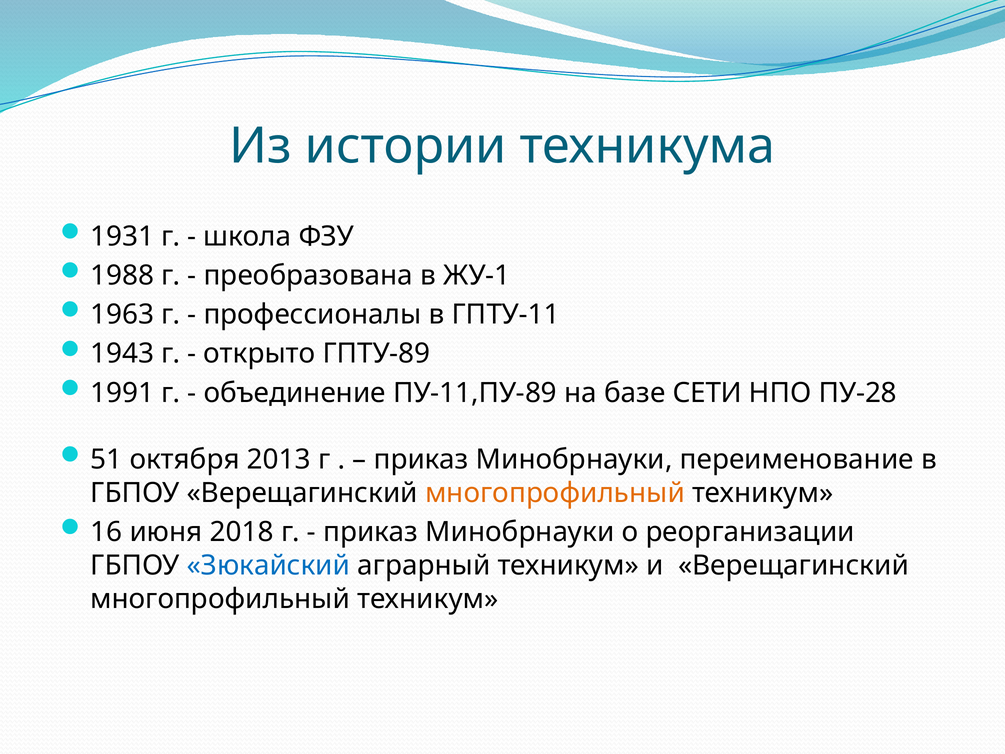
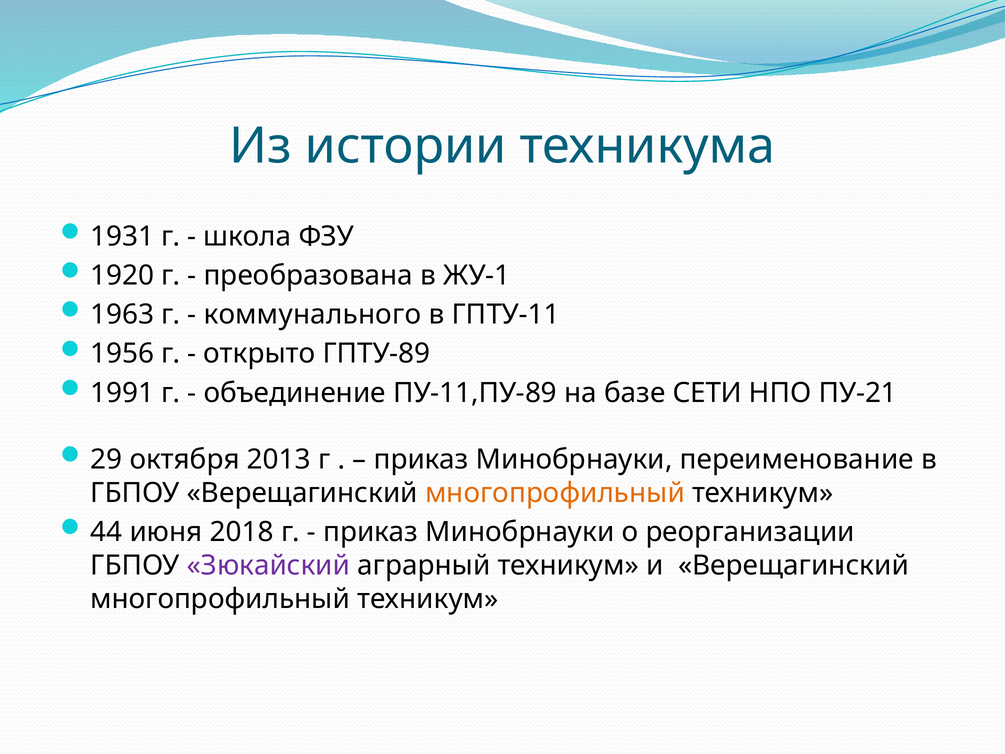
1988: 1988 -> 1920
профессионалы: профессионалы -> коммунального
1943: 1943 -> 1956
ПУ-28: ПУ-28 -> ПУ-21
51: 51 -> 29
16: 16 -> 44
Зюкайский colour: blue -> purple
